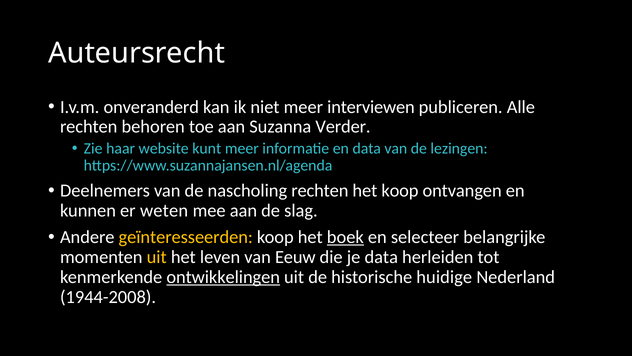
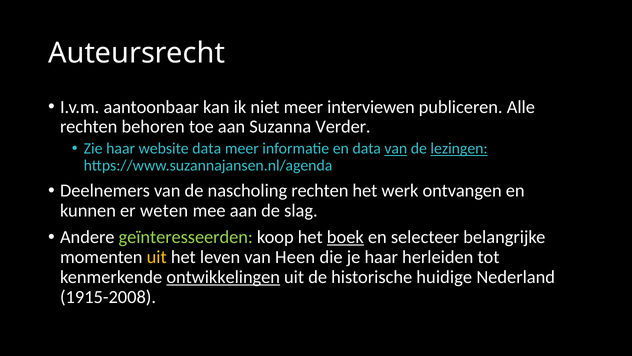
onveranderd: onveranderd -> aantoonbaar
website kunt: kunt -> data
van at (396, 148) underline: none -> present
lezingen underline: none -> present
het koop: koop -> werk
geïnteresseerden colour: yellow -> light green
Eeuw: Eeuw -> Heen
je data: data -> haar
1944-2008: 1944-2008 -> 1915-2008
